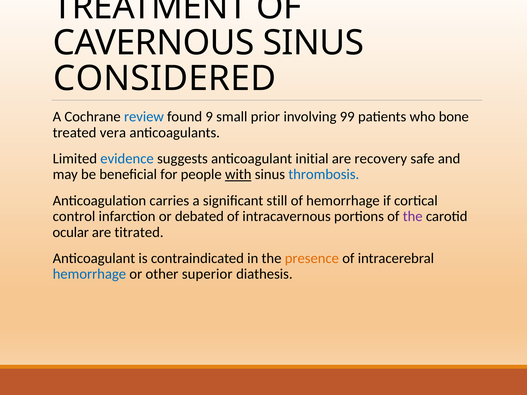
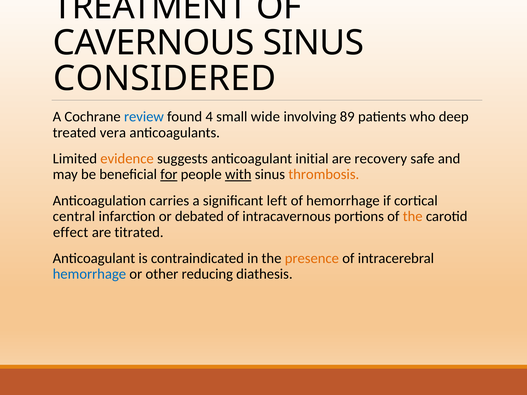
9: 9 -> 4
prior: prior -> wide
99: 99 -> 89
bone: bone -> deep
evidence colour: blue -> orange
for underline: none -> present
thrombosis colour: blue -> orange
still: still -> left
control: control -> central
the at (413, 217) colour: purple -> orange
ocular: ocular -> effect
superior: superior -> reducing
